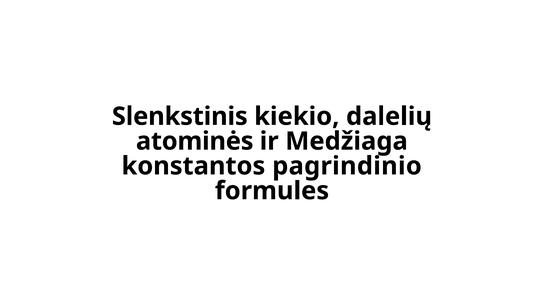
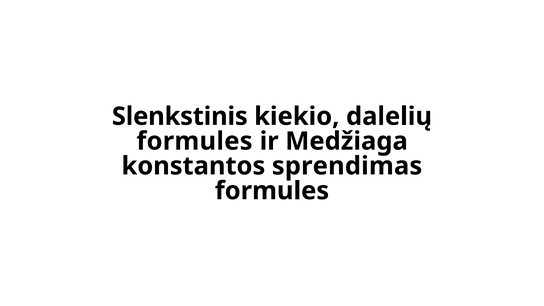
atominės at (195, 141): atominės -> formules
pagrindinio: pagrindinio -> sprendimas
